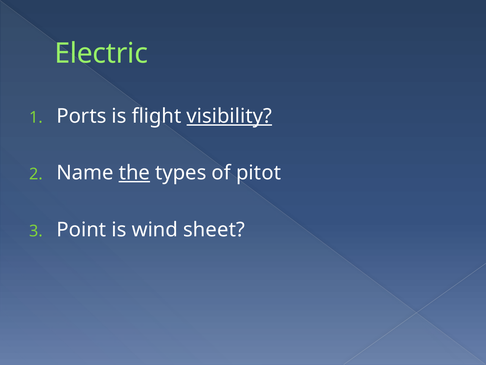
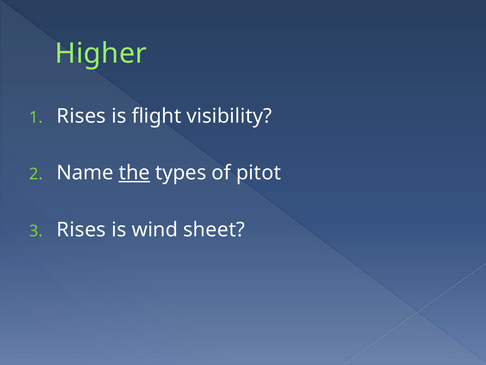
Electric: Electric -> Higher
Ports at (81, 116): Ports -> Rises
visibility underline: present -> none
Point at (81, 229): Point -> Rises
